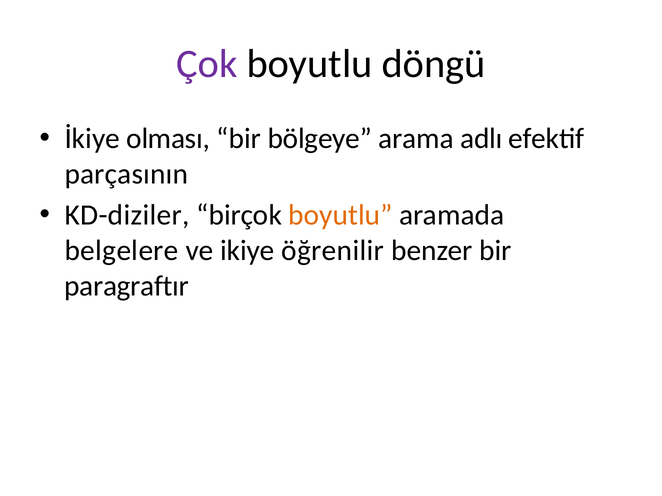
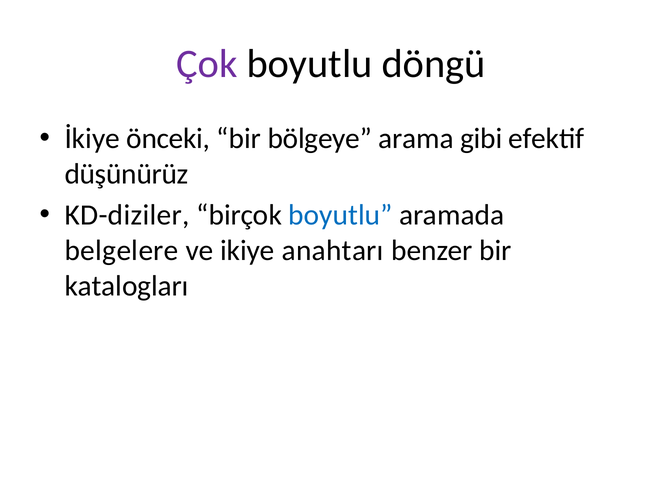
olması: olması -> önceki
adlı: adlı -> gibi
parçasının: parçasının -> düşünürüz
boyutlu at (341, 215) colour: orange -> blue
öğrenilir: öğrenilir -> anahtarı
paragraftır: paragraftır -> katalogları
